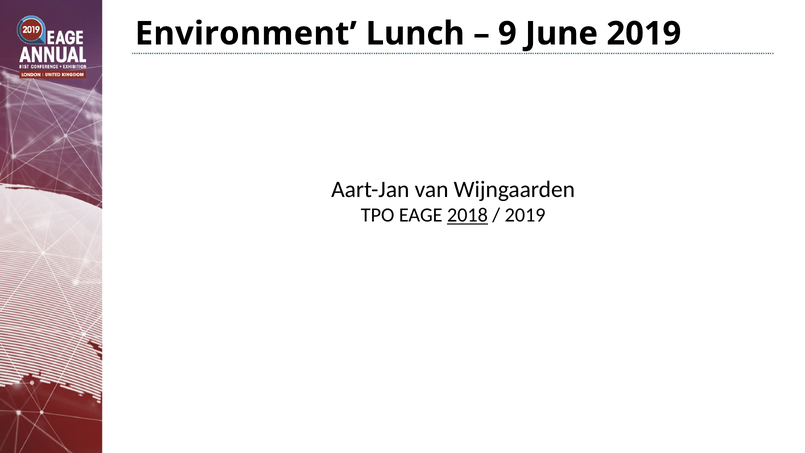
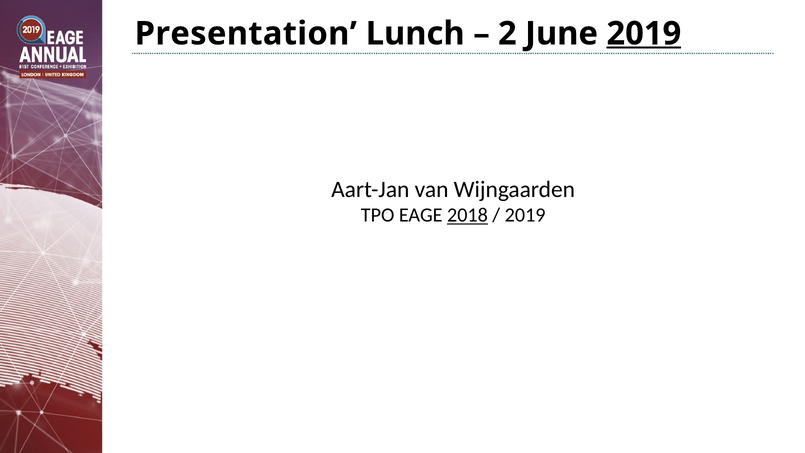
Environment: Environment -> Presentation
9: 9 -> 2
2019 at (644, 34) underline: none -> present
